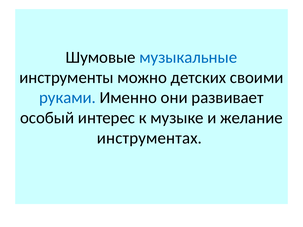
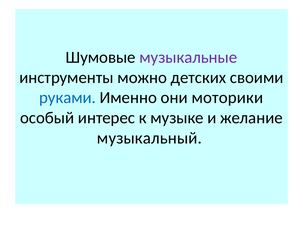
музыкальные colour: blue -> purple
развивает: развивает -> моторики
инструментах: инструментах -> музыкальный
